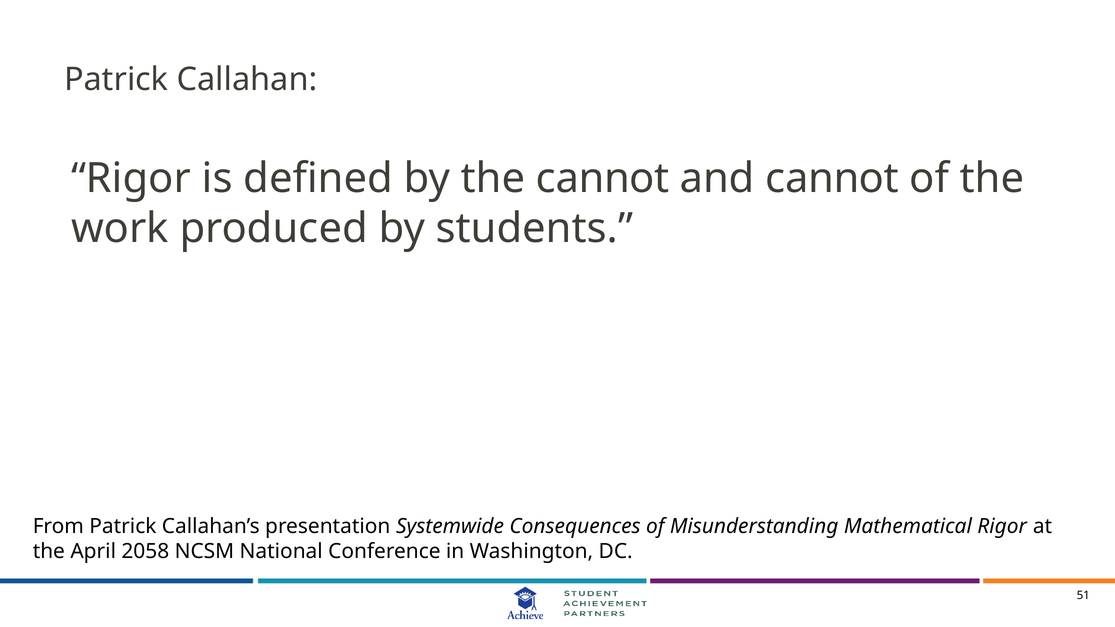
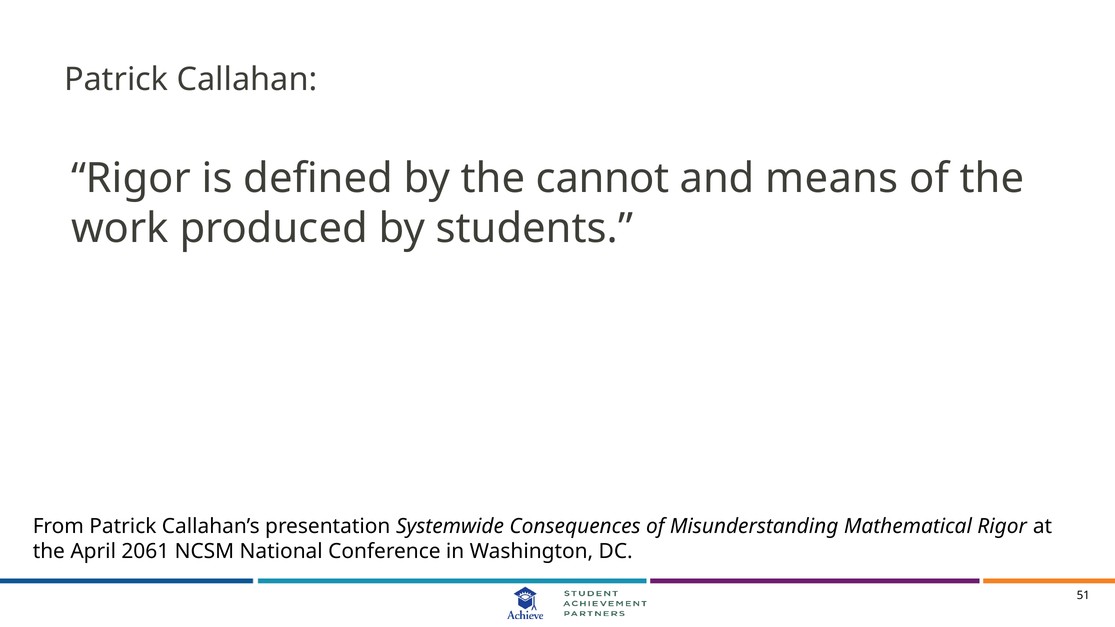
and cannot: cannot -> means
2058: 2058 -> 2061
